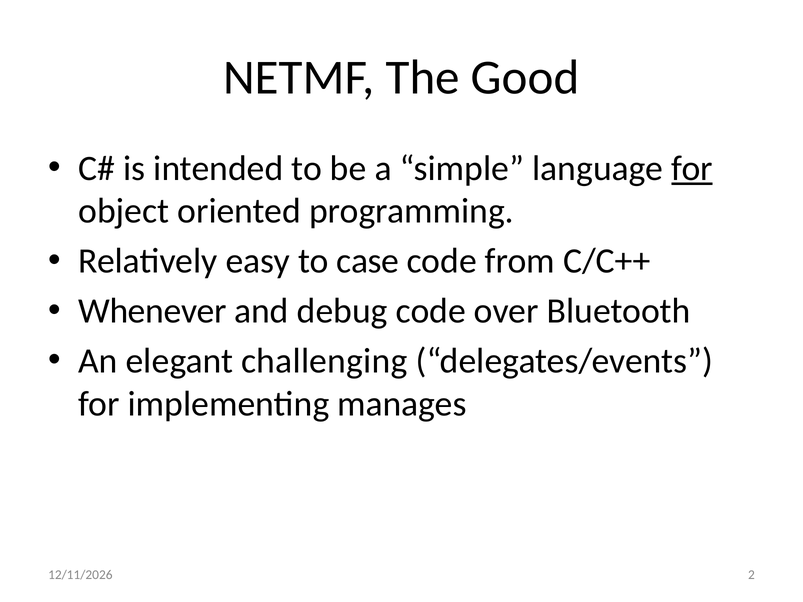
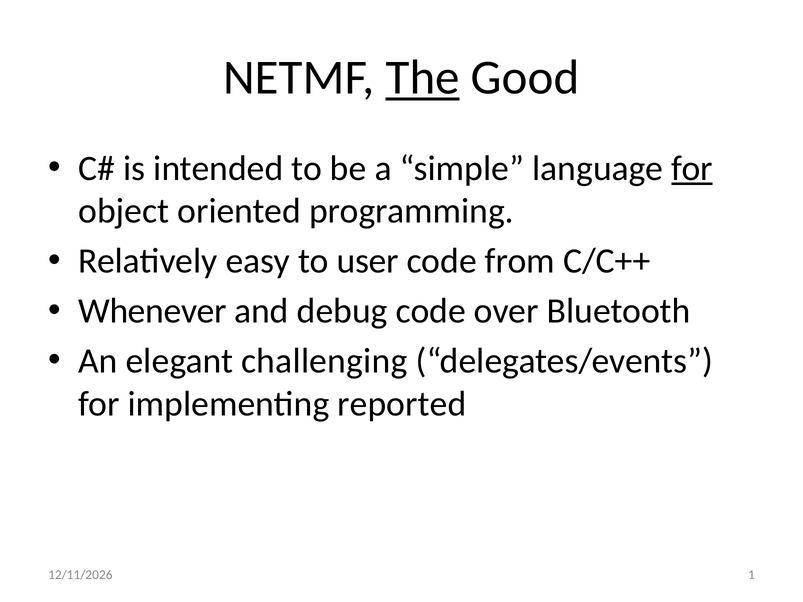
The underline: none -> present
case: case -> user
manages: manages -> reported
2: 2 -> 1
